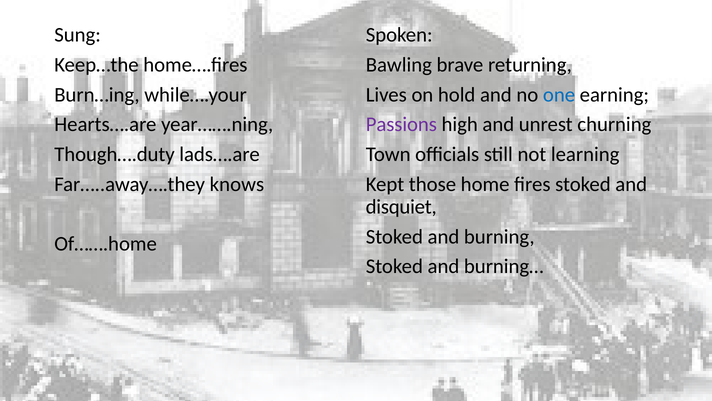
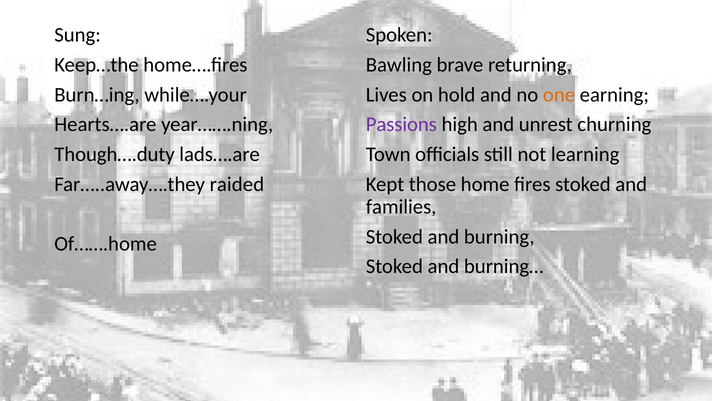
one colour: blue -> orange
knows: knows -> raided
disquiet: disquiet -> families
